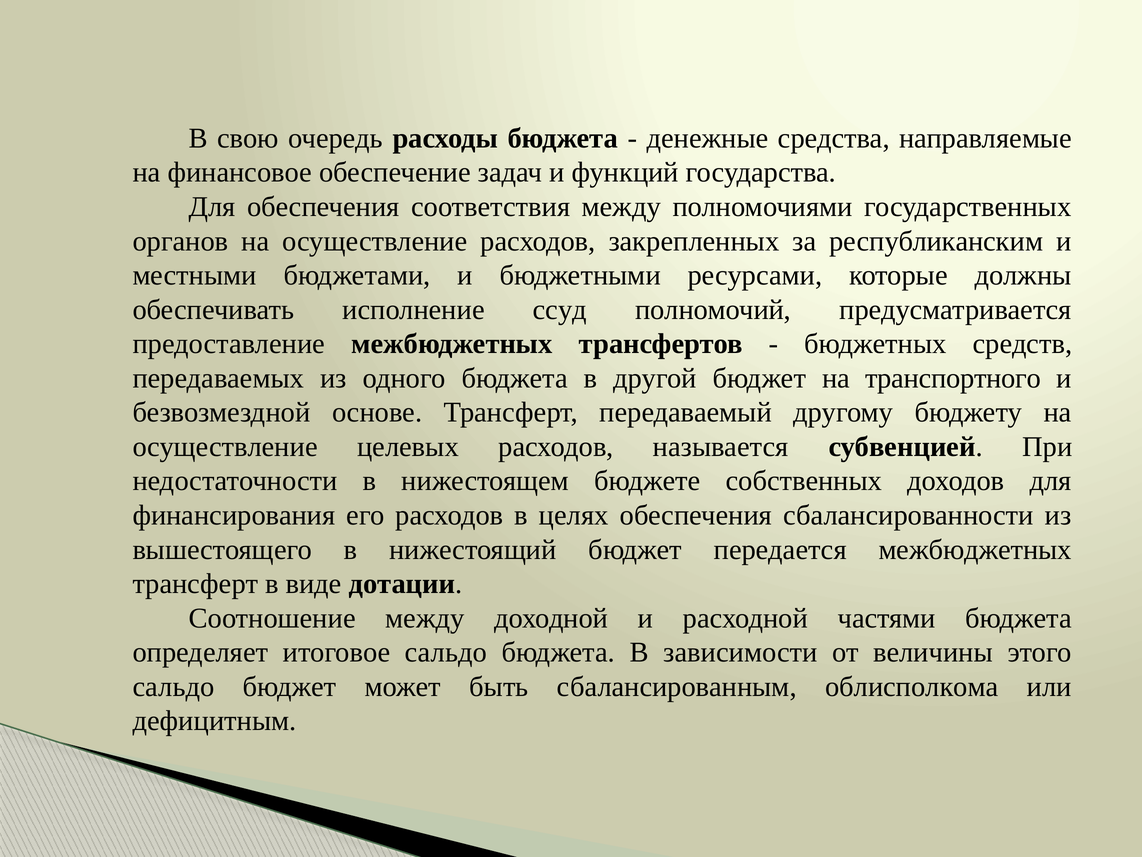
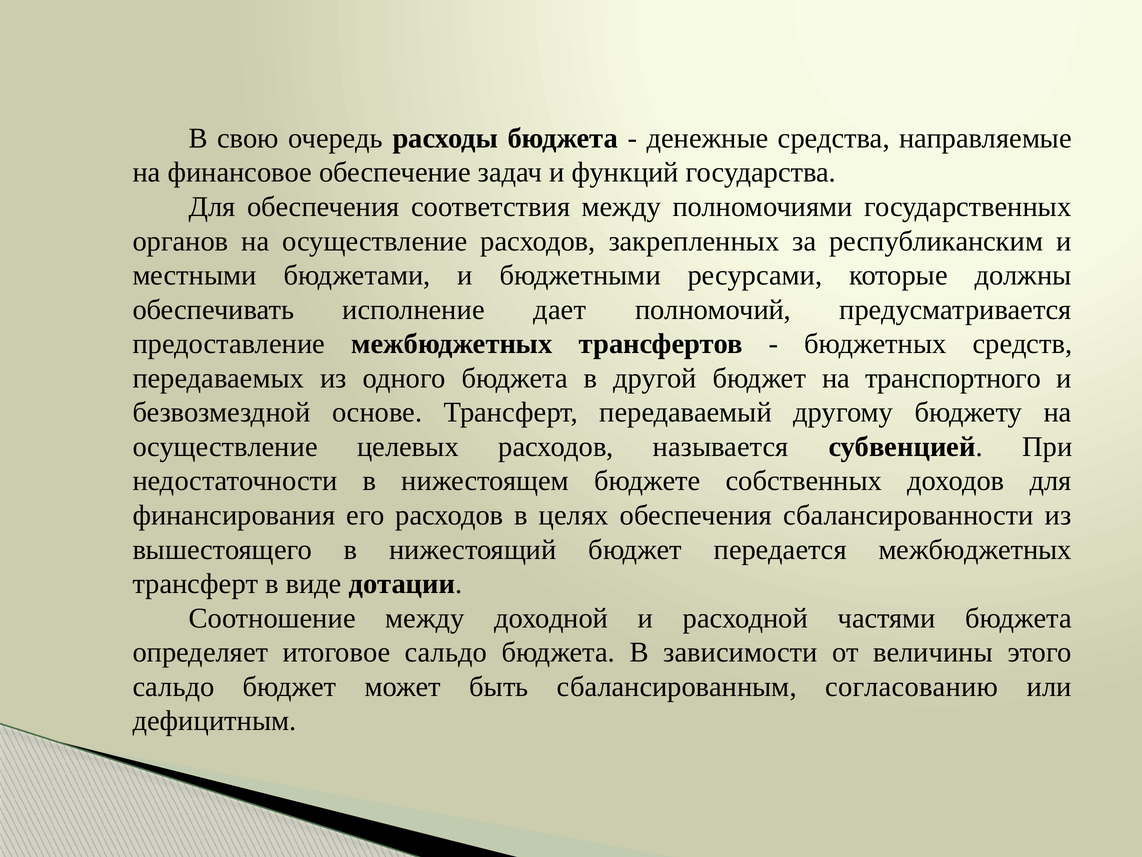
ссуд: ссуд -> дает
облисполкома: облисполкома -> согласованию
